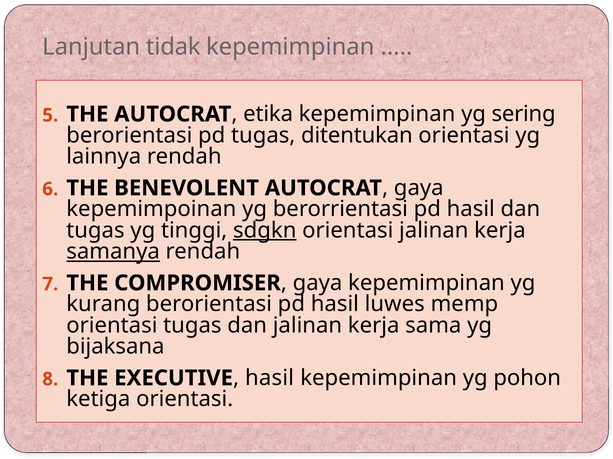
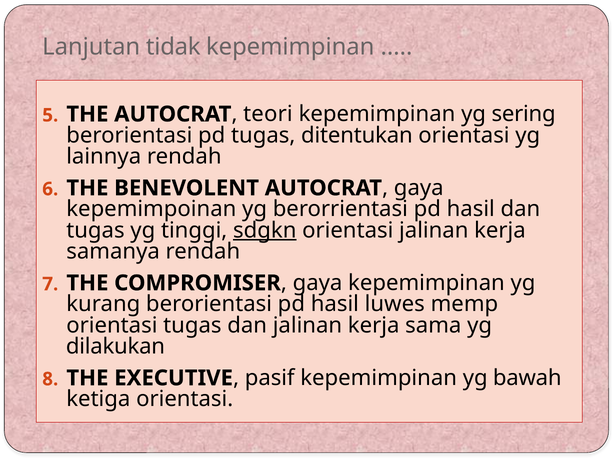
etika: etika -> teori
samanya underline: present -> none
bijaksana: bijaksana -> dilakukan
hasil at (270, 379): hasil -> pasif
pohon: pohon -> bawah
